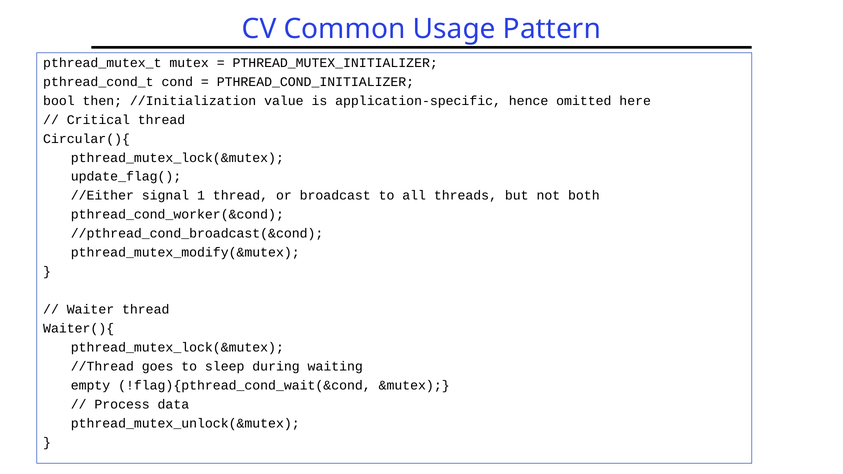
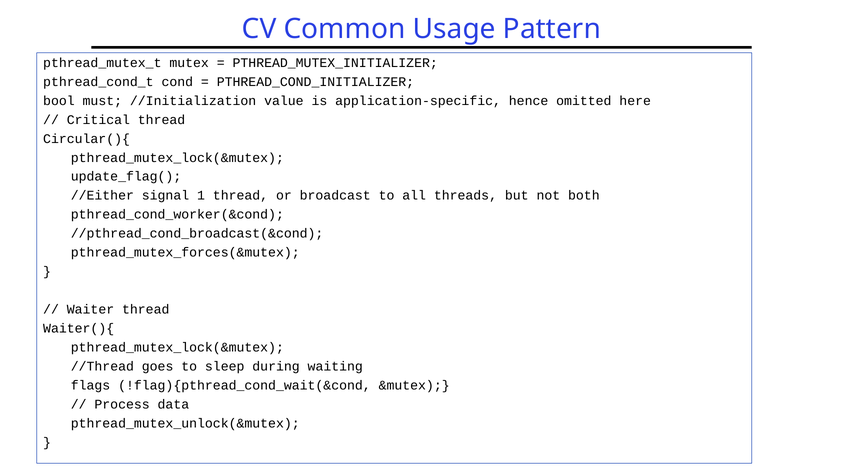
then: then -> must
pthread_mutex_modify(&mutex: pthread_mutex_modify(&mutex -> pthread_mutex_forces(&mutex
empty: empty -> flags
